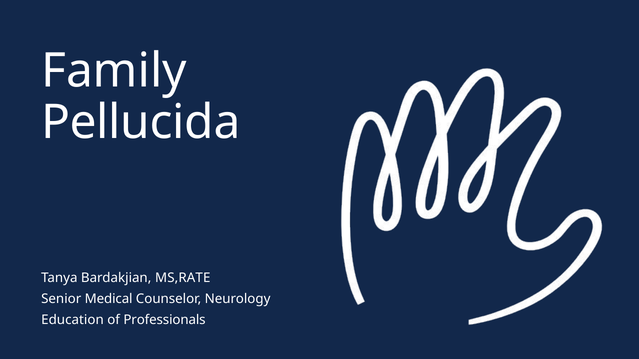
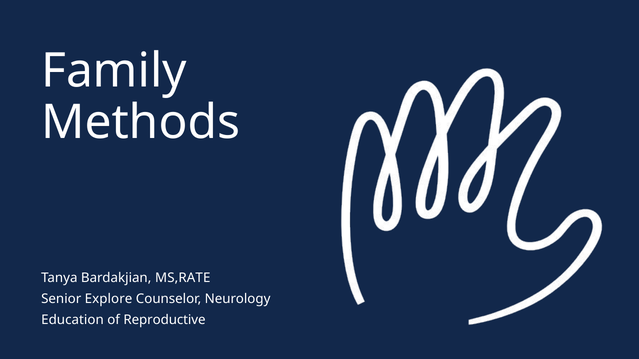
Pellucida: Pellucida -> Methods
Medical: Medical -> Explore
Professionals: Professionals -> Reproductive
